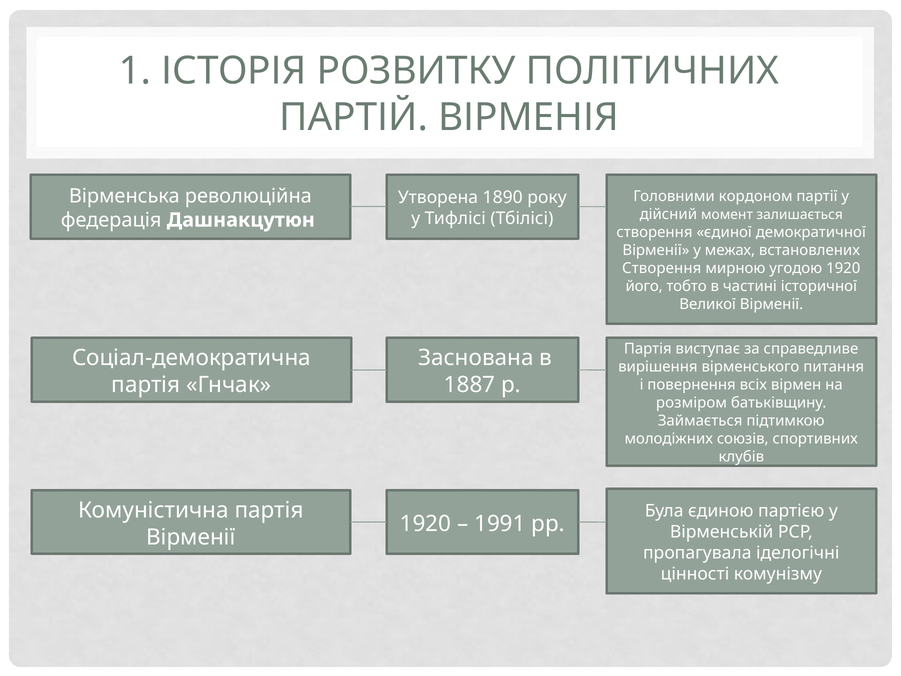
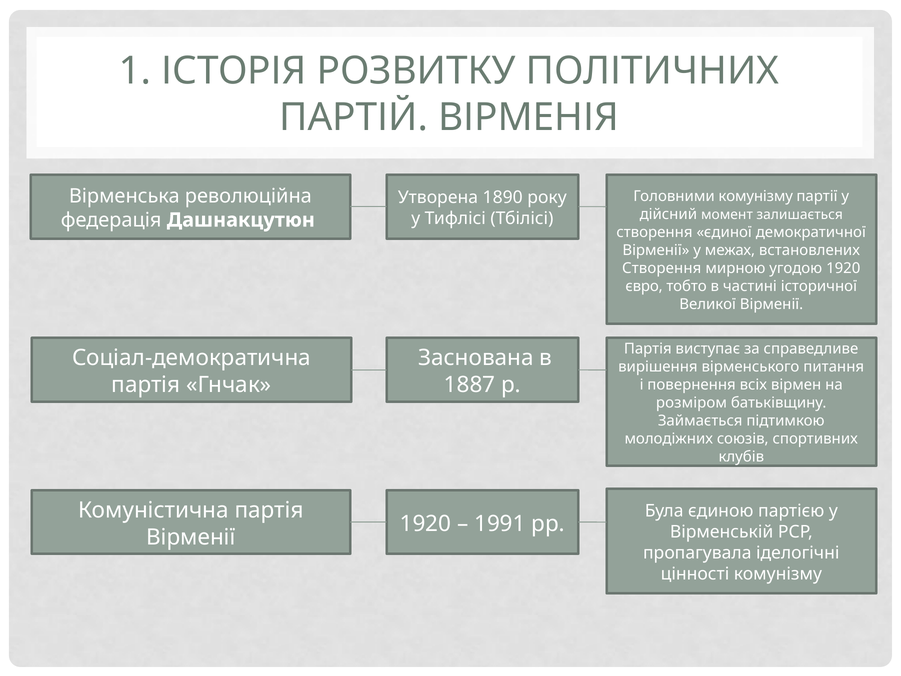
Головними кордоном: кордоном -> комунізму
його: його -> євро
